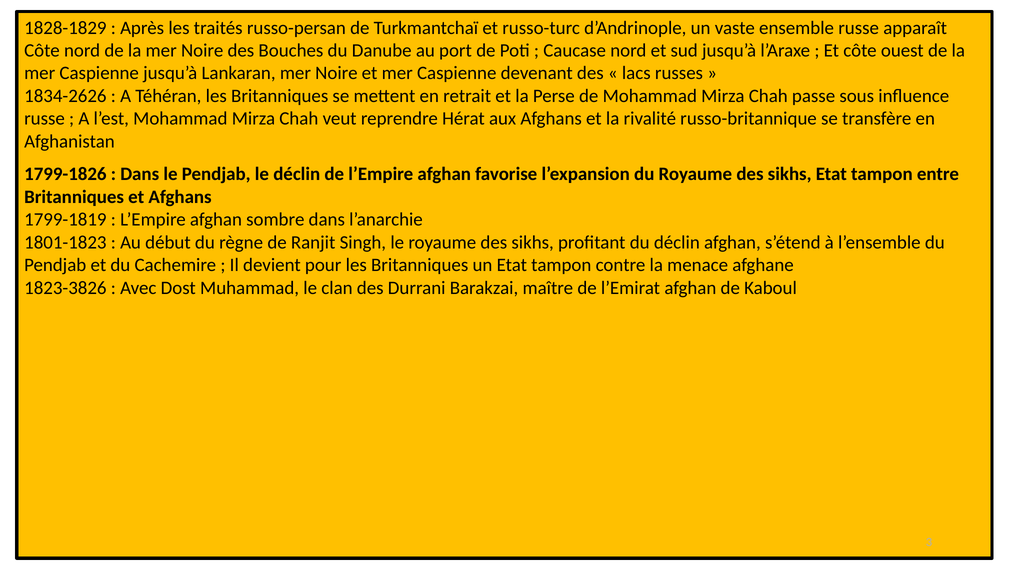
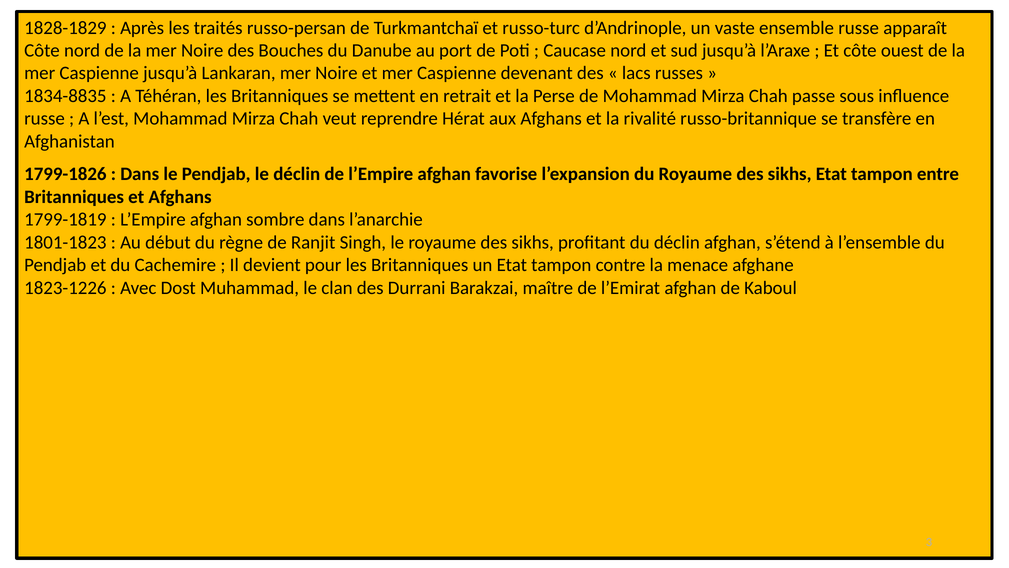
1834-2626: 1834-2626 -> 1834-8835
1823-3826: 1823-3826 -> 1823-1226
